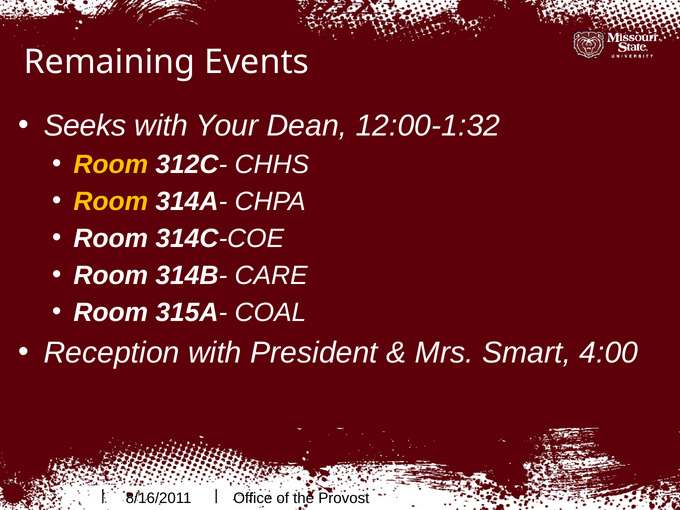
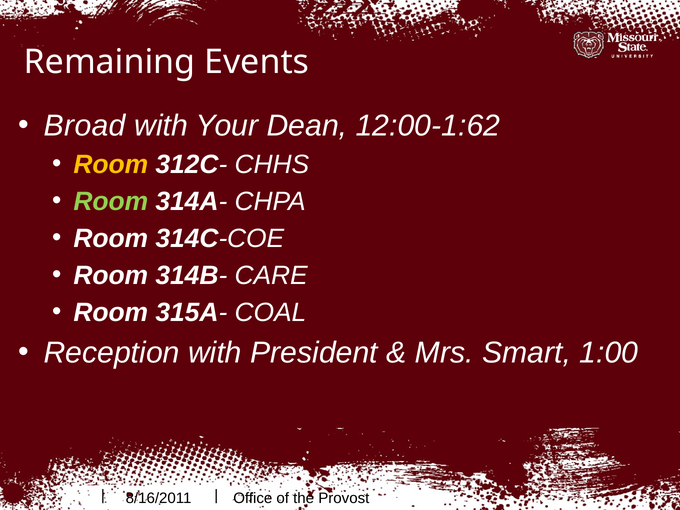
Seeks: Seeks -> Broad
12:00-1:32: 12:00-1:32 -> 12:00-1:62
Room at (111, 202) colour: yellow -> light green
4:00: 4:00 -> 1:00
